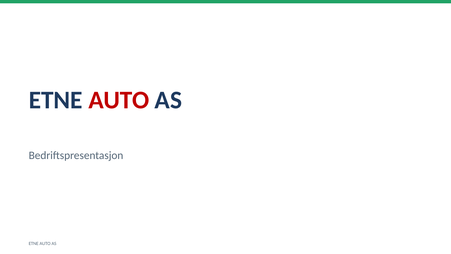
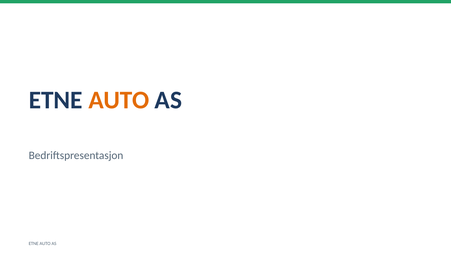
AUTO at (119, 100) colour: red -> orange
